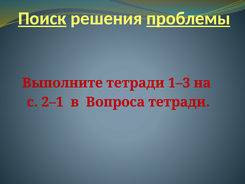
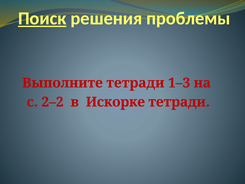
проблемы underline: present -> none
2–1: 2–1 -> 2–2
Вопроса: Вопроса -> Искорке
